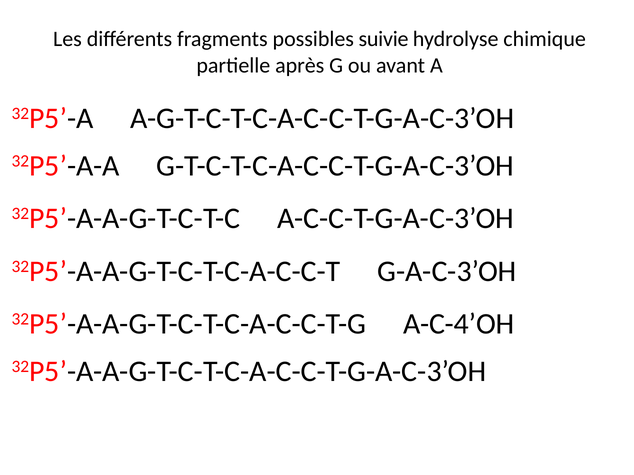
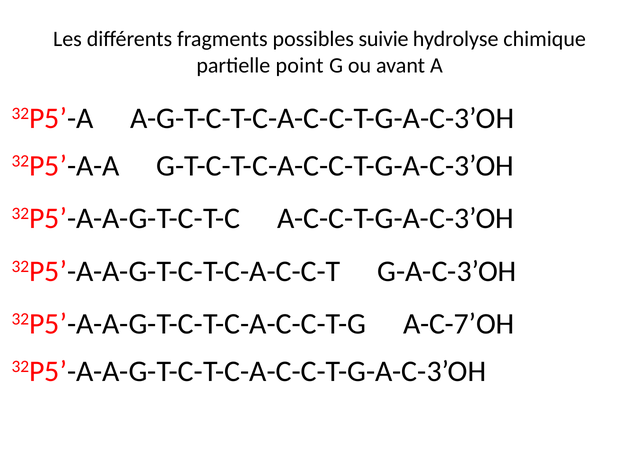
après: après -> point
A-C-4’OH: A-C-4’OH -> A-C-7’OH
